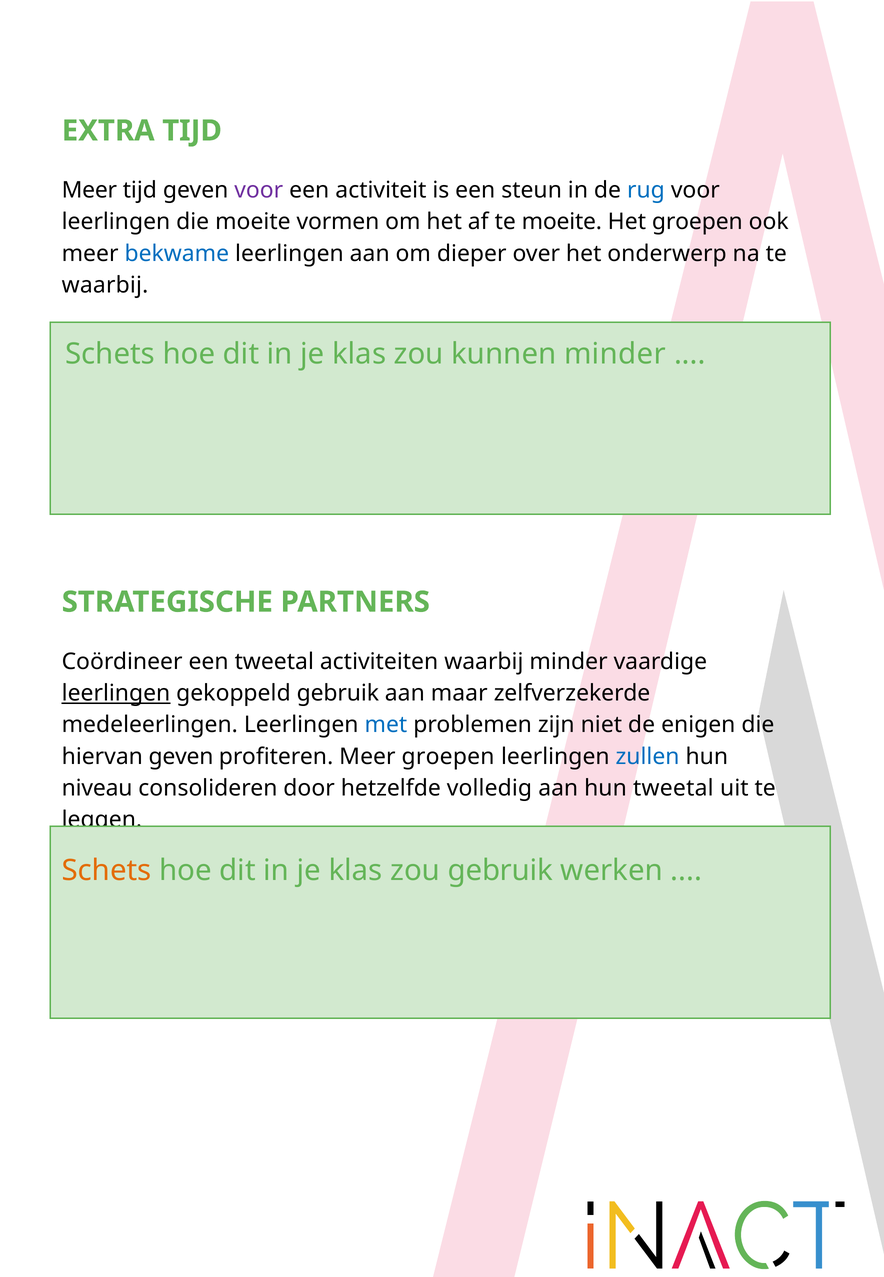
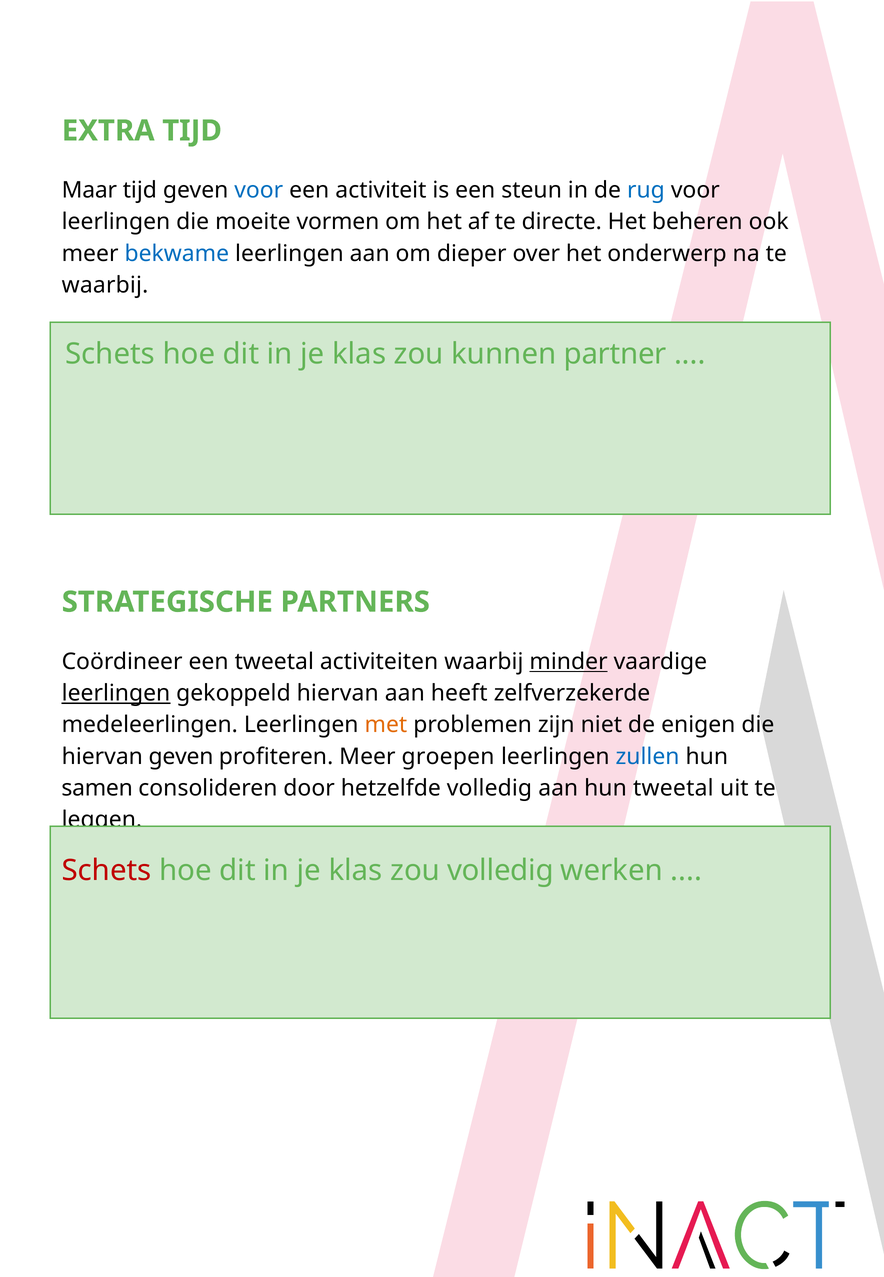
Meer at (89, 190): Meer -> Maar
voor at (259, 190) colour: purple -> blue
te moeite: moeite -> directe
Het groepen: groepen -> beheren
kunnen minder: minder -> partner
minder at (569, 662) underline: none -> present
gekoppeld gebruik: gebruik -> hiervan
maar: maar -> heeft
met colour: blue -> orange
niveau: niveau -> samen
Schets at (107, 870) colour: orange -> red
zou gebruik: gebruik -> volledig
